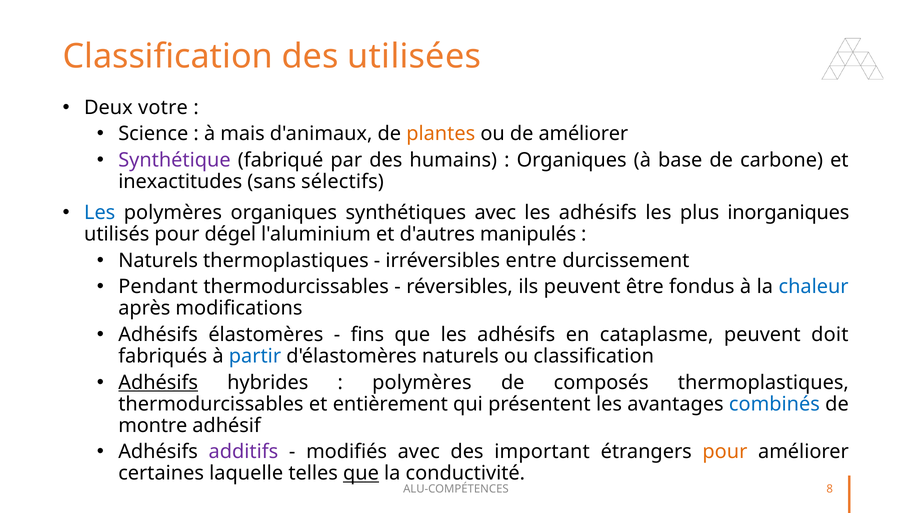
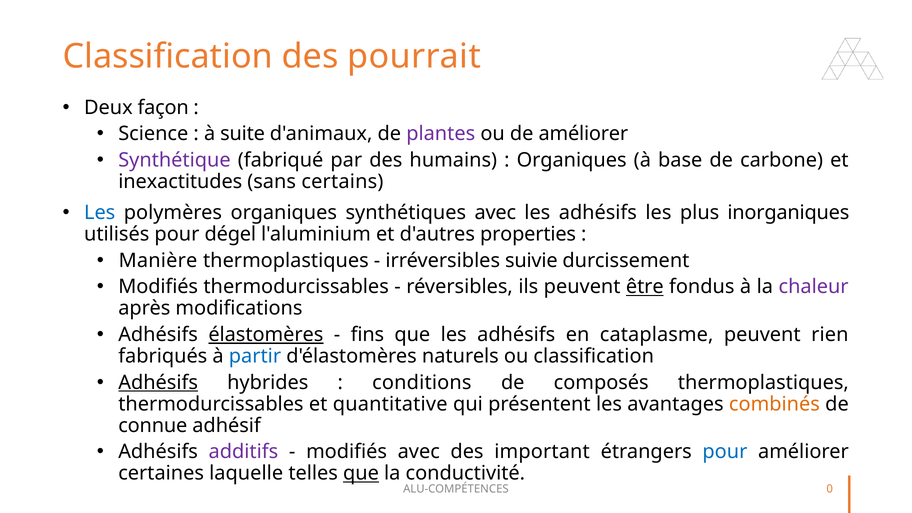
utilisées: utilisées -> pourrait
votre: votre -> façon
mais: mais -> suite
plantes colour: orange -> purple
sélectifs: sélectifs -> certains
manipulés: manipulés -> properties
Naturels at (158, 261): Naturels -> Manière
entre: entre -> suivie
Pendant at (158, 287): Pendant -> Modifiés
être underline: none -> present
chaleur colour: blue -> purple
élastomères underline: none -> present
doit: doit -> rien
polymères at (422, 382): polymères -> conditions
entièrement: entièrement -> quantitative
combinés colour: blue -> orange
montre: montre -> connue
pour at (725, 452) colour: orange -> blue
8: 8 -> 0
